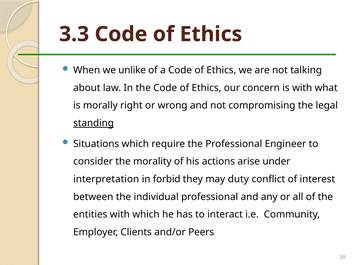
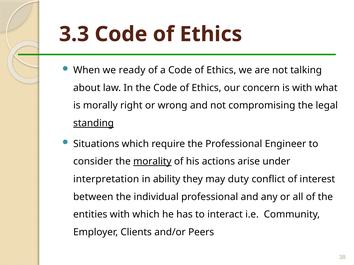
unlike: unlike -> ready
morality underline: none -> present
forbid: forbid -> ability
